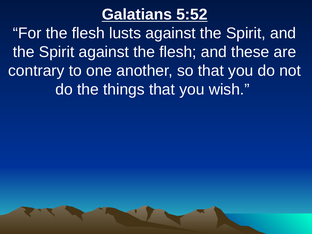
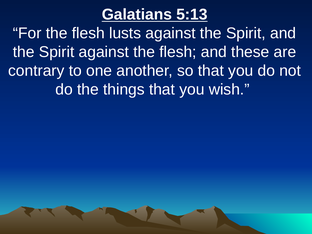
5:52: 5:52 -> 5:13
